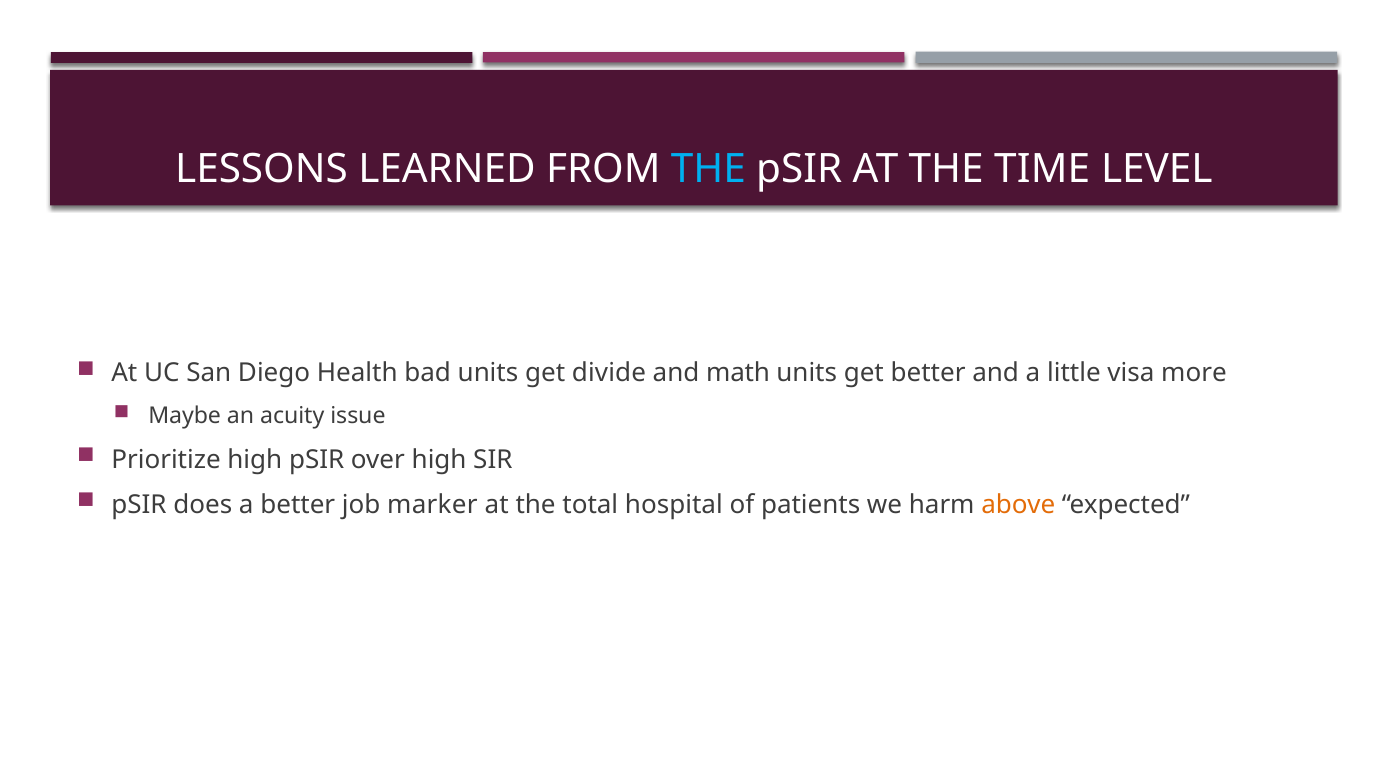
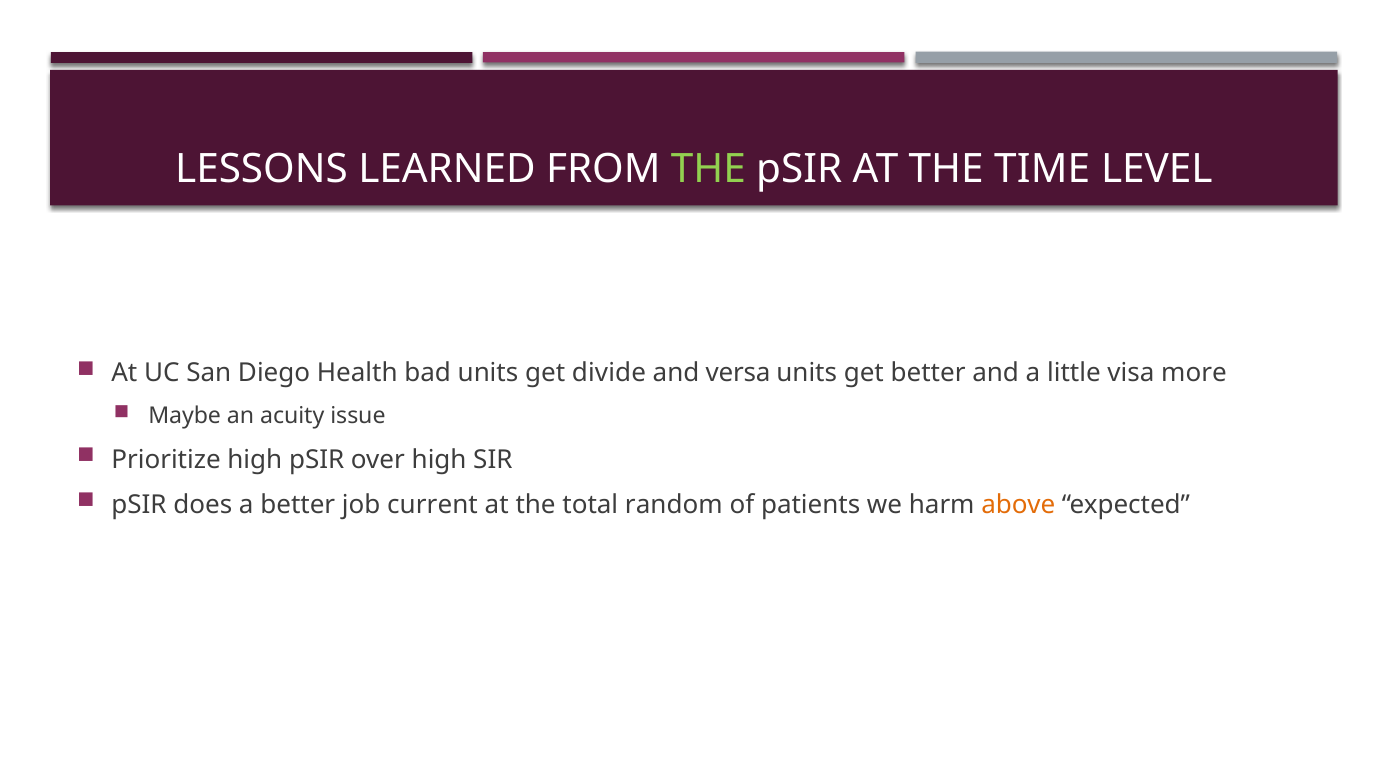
THE at (708, 169) colour: light blue -> light green
math: math -> versa
marker: marker -> current
hospital: hospital -> random
